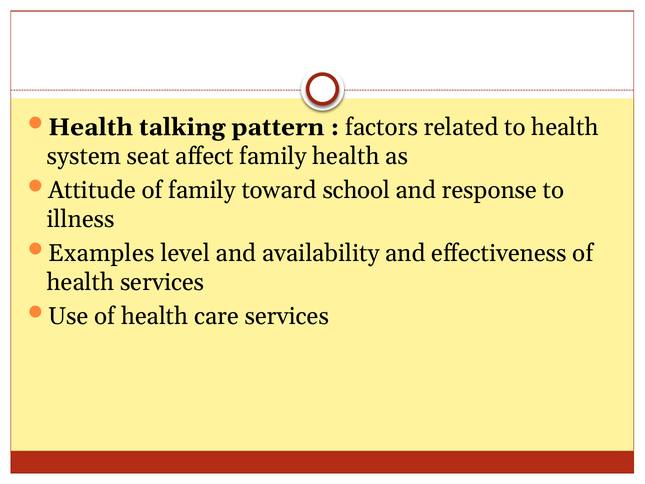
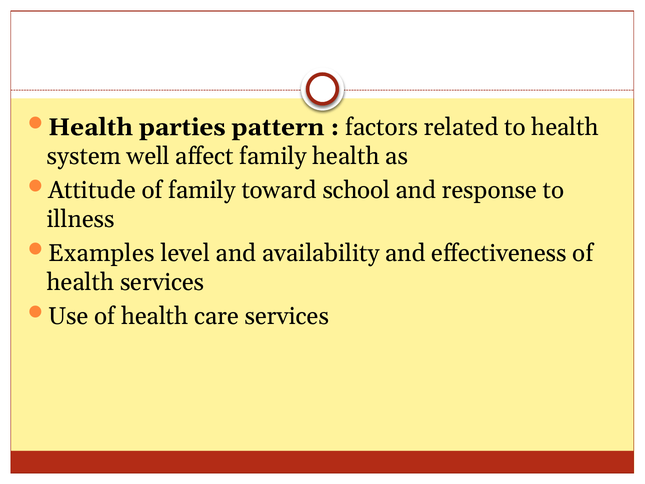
talking: talking -> parties
seat: seat -> well
